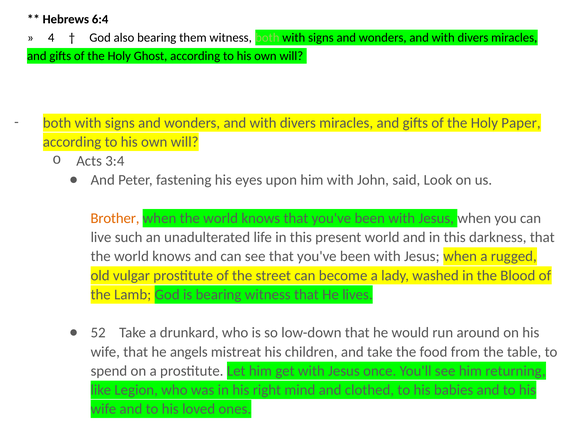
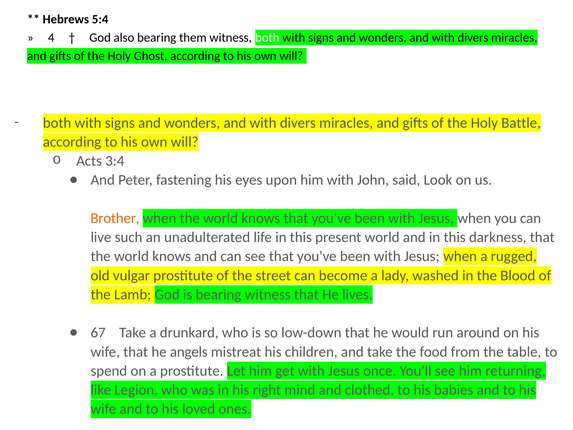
6:4: 6:4 -> 5:4
both at (267, 38) colour: light green -> white
Paper: Paper -> Battle
52: 52 -> 67
